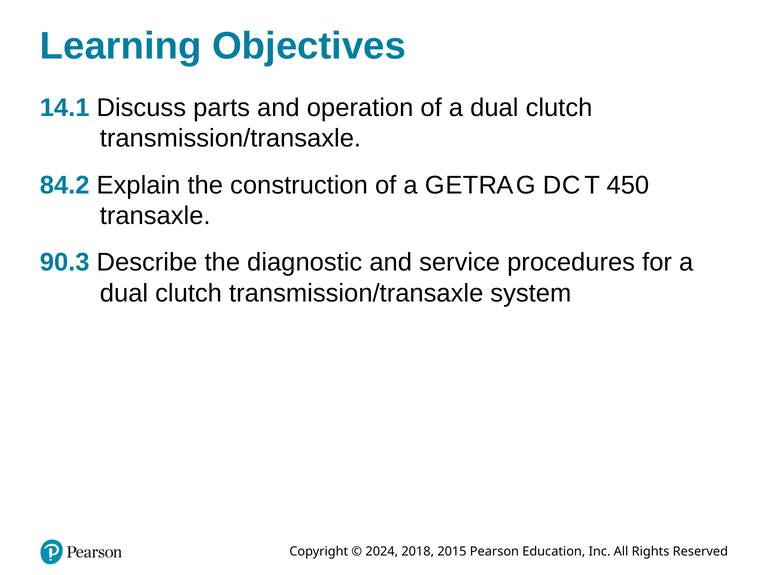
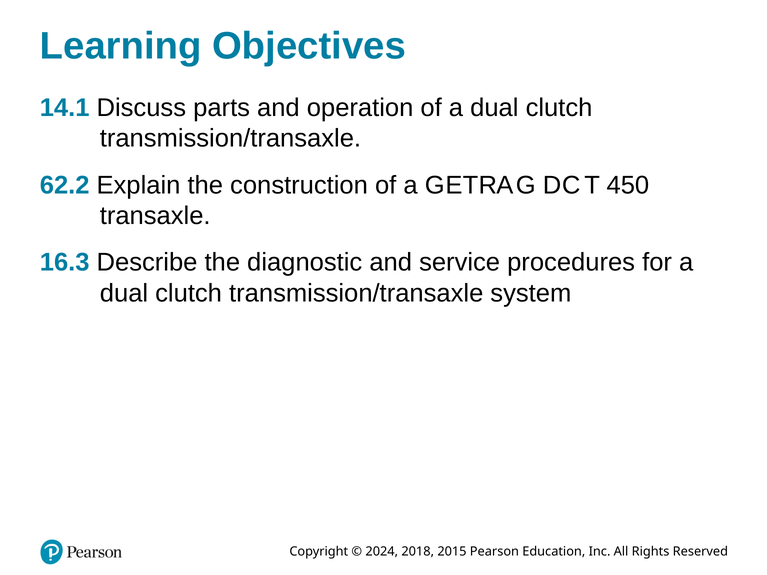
84.2: 84.2 -> 62.2
90.3: 90.3 -> 16.3
